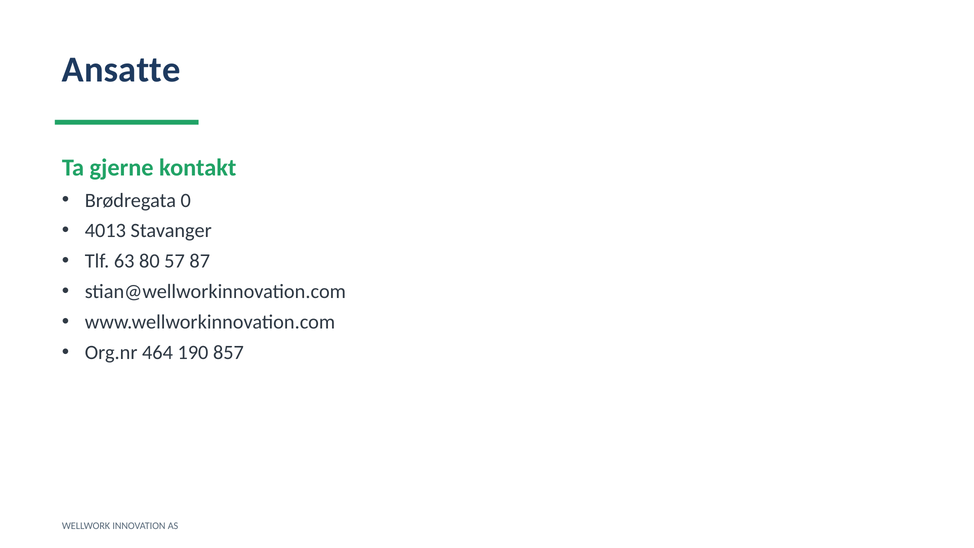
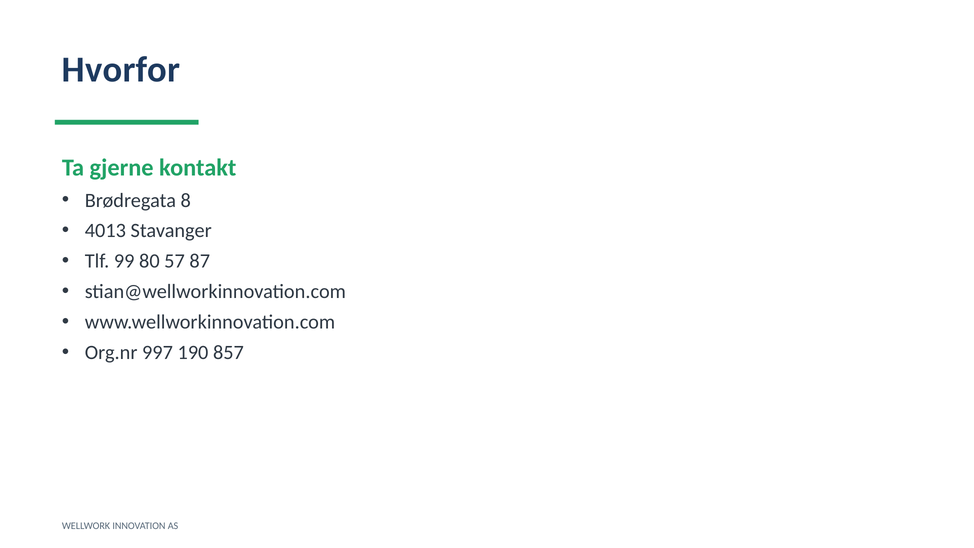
Ansatte: Ansatte -> Hvorfor
0: 0 -> 8
63: 63 -> 99
464: 464 -> 997
